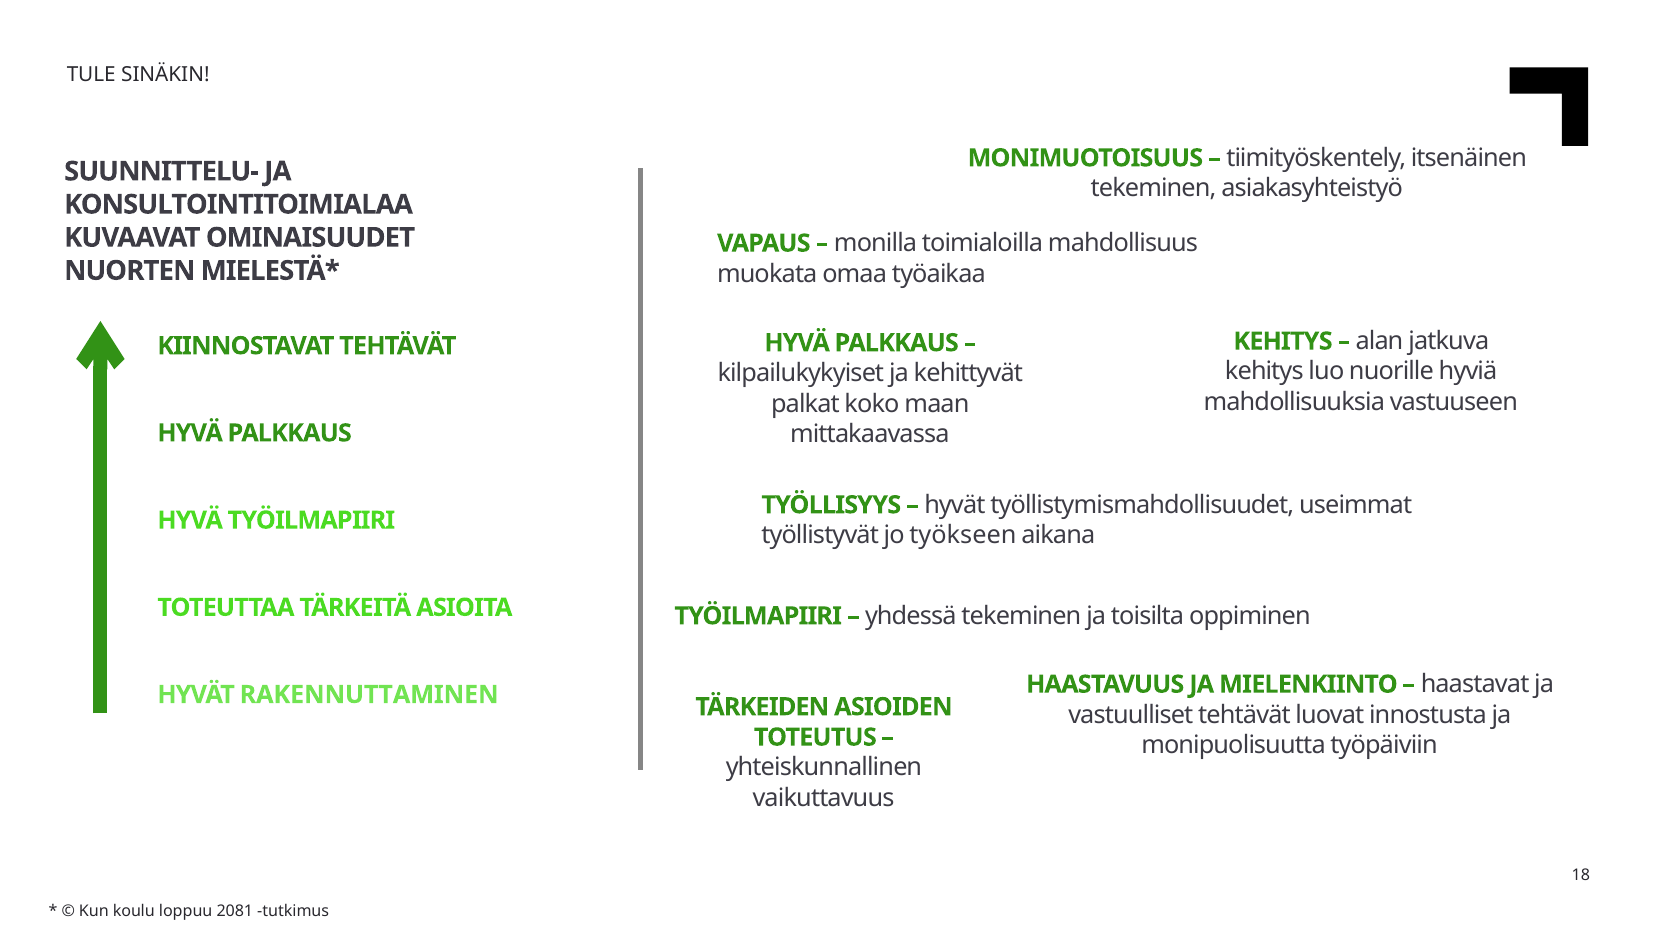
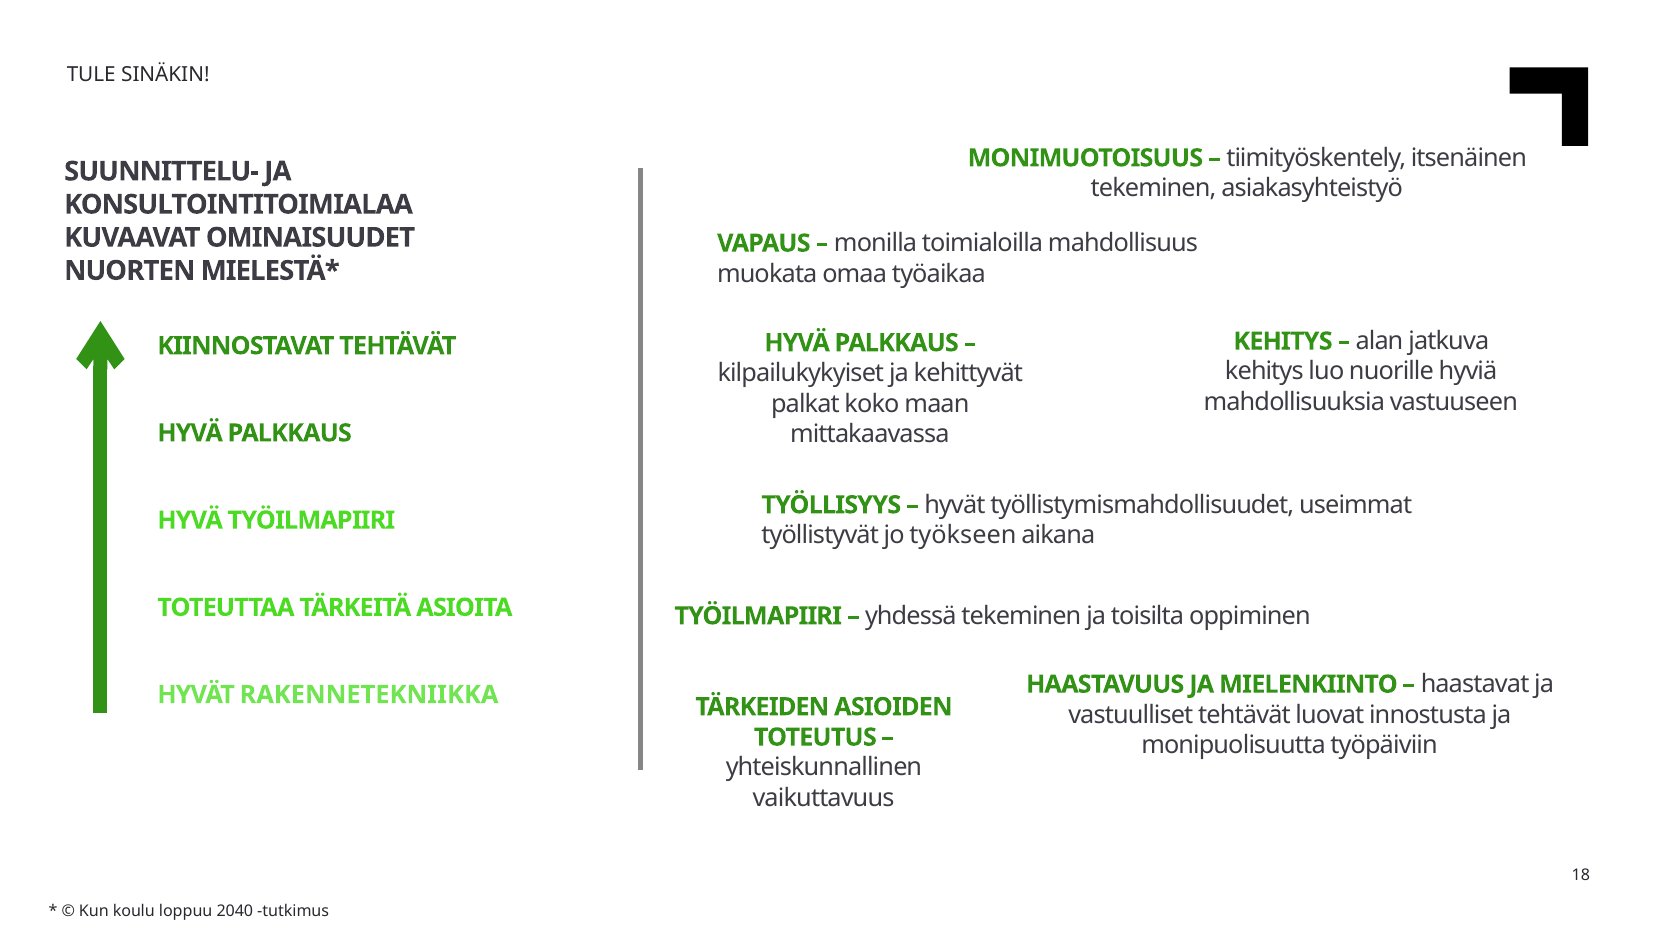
RAKENNUTTAMINEN: RAKENNUTTAMINEN -> RAKENNETEKNIIKKA
2081: 2081 -> 2040
